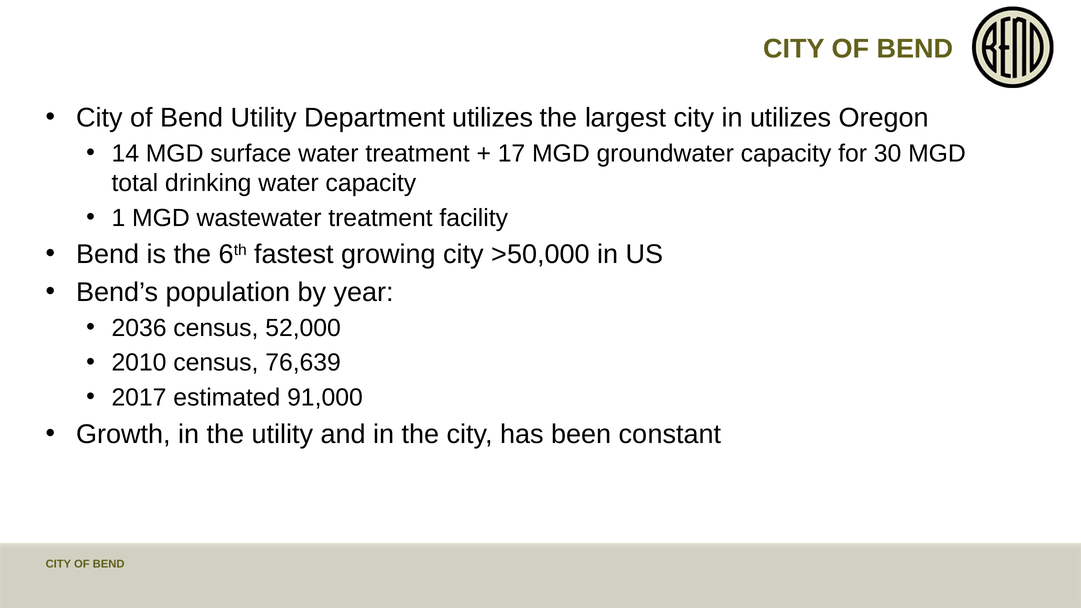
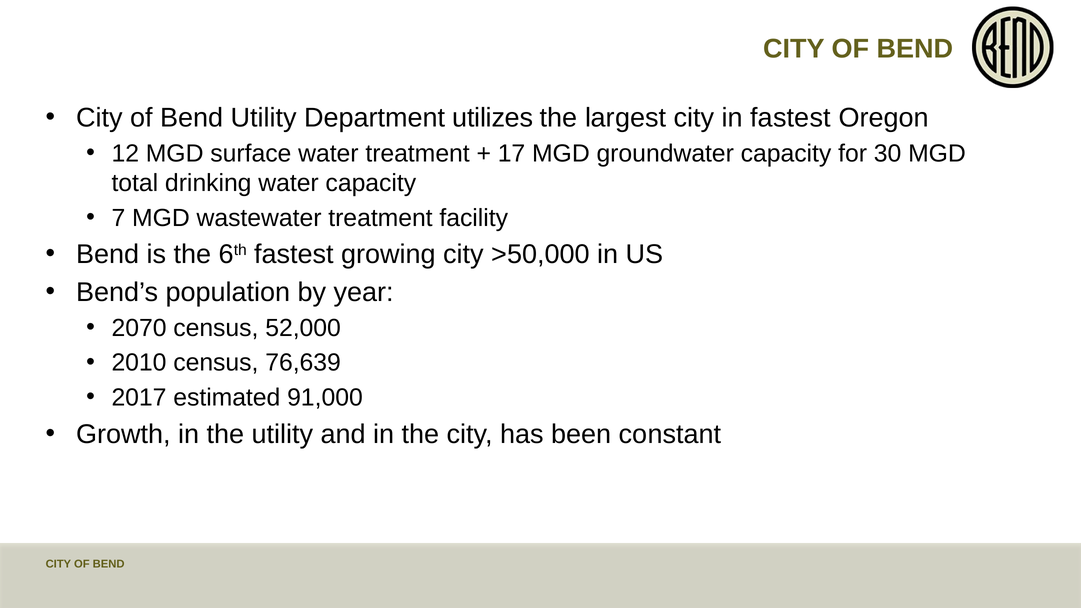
in utilizes: utilizes -> fastest
14: 14 -> 12
1: 1 -> 7
2036: 2036 -> 2070
